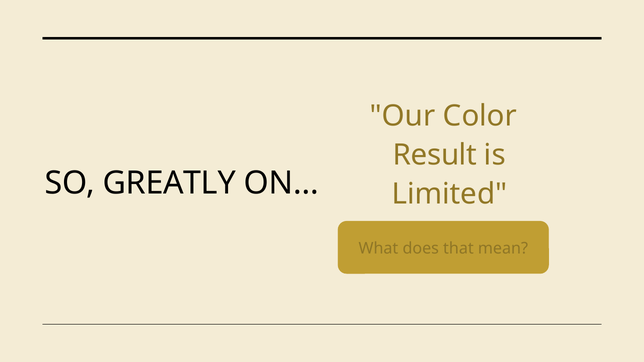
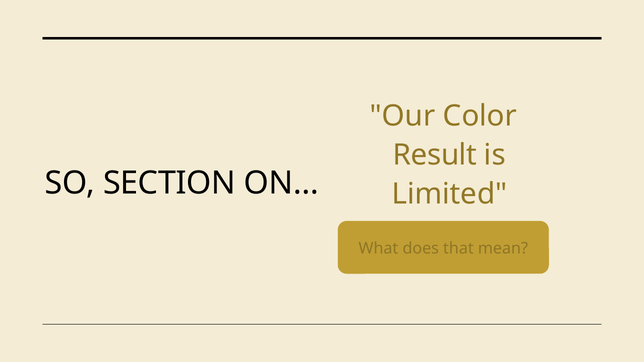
GREATLY: GREATLY -> SECTION
